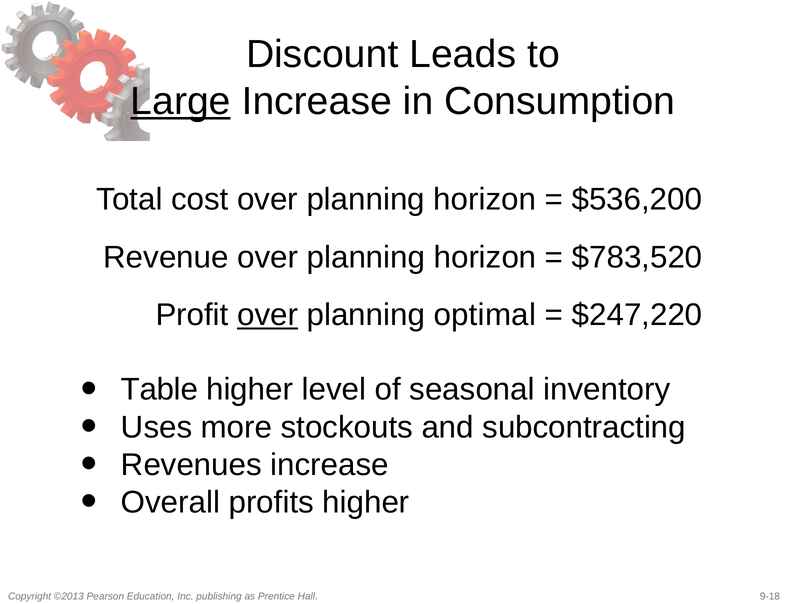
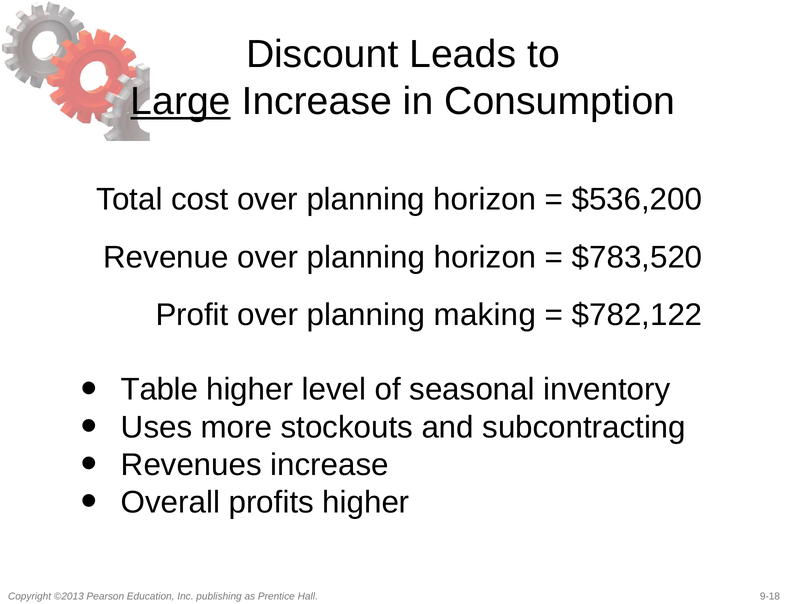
over at (268, 315) underline: present -> none
optimal: optimal -> making
$247,220: $247,220 -> $782,122
